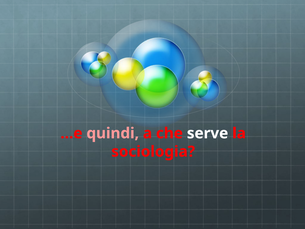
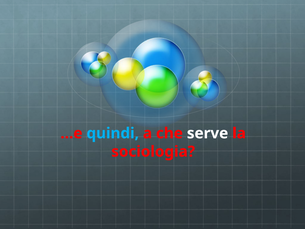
quindi colour: pink -> light blue
